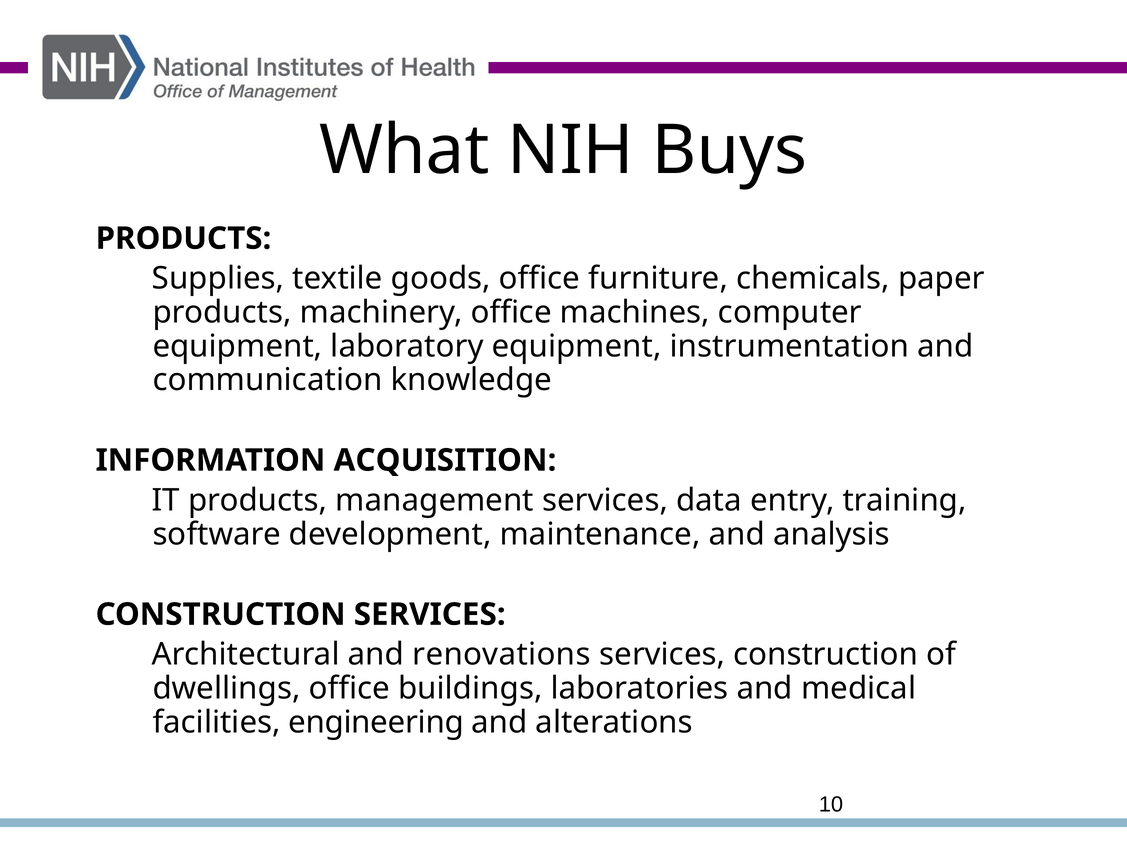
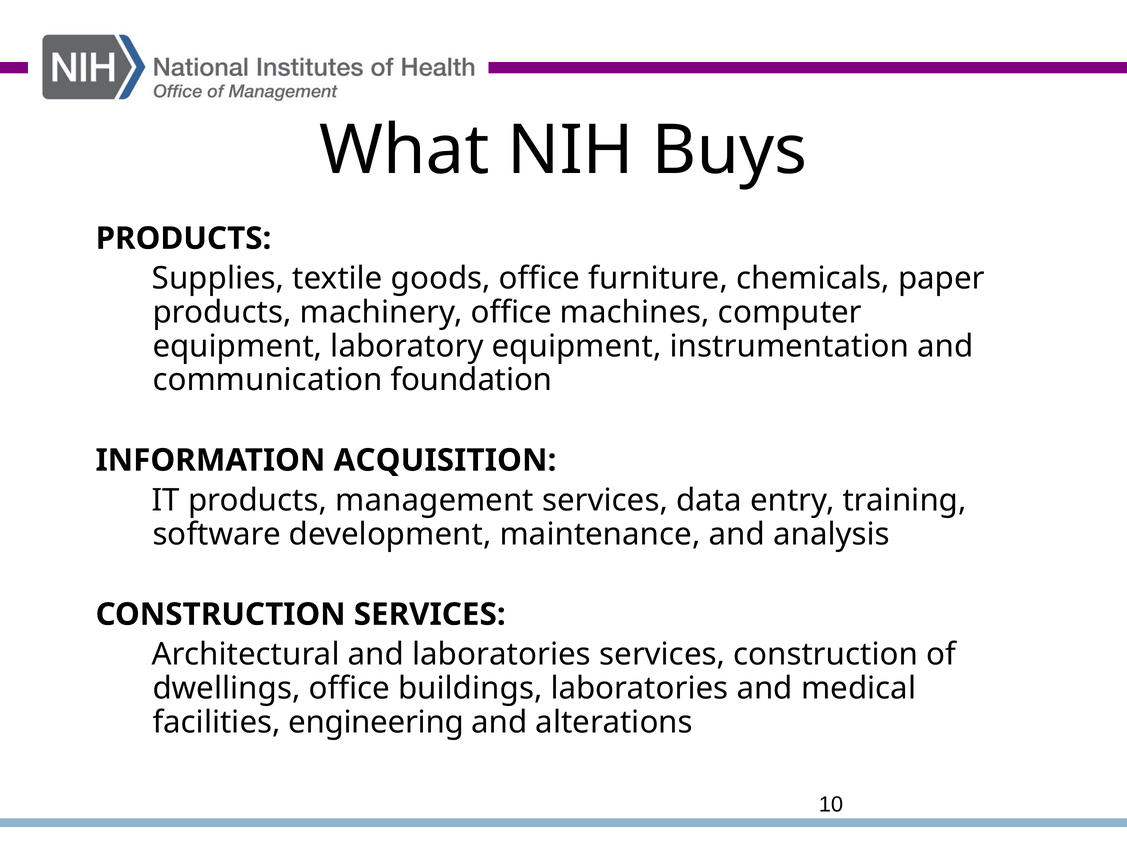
knowledge: knowledge -> foundation
and renovations: renovations -> laboratories
